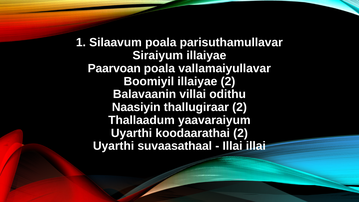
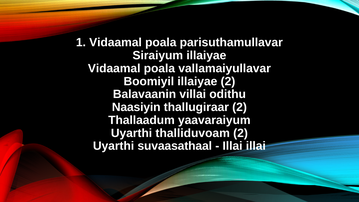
1 Silaavum: Silaavum -> Vidaamal
Paarvoan at (114, 68): Paarvoan -> Vidaamal
koodaarathai: koodaarathai -> thalliduvoam
